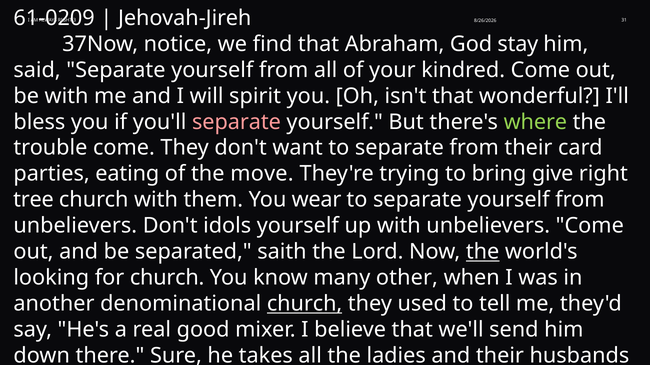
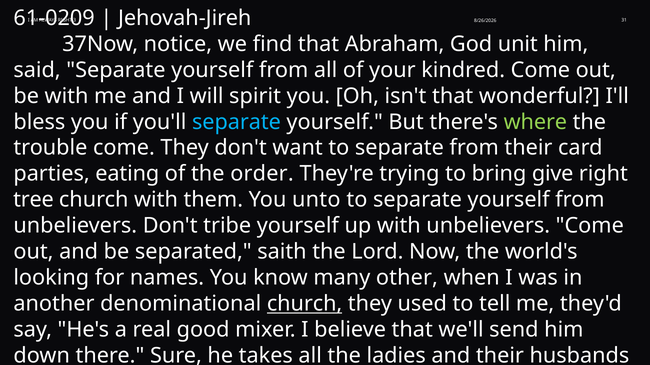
stay: stay -> unit
separate at (236, 122) colour: pink -> light blue
move: move -> order
wear: wear -> unto
idols: idols -> tribe
the at (483, 252) underline: present -> none
for church: church -> names
